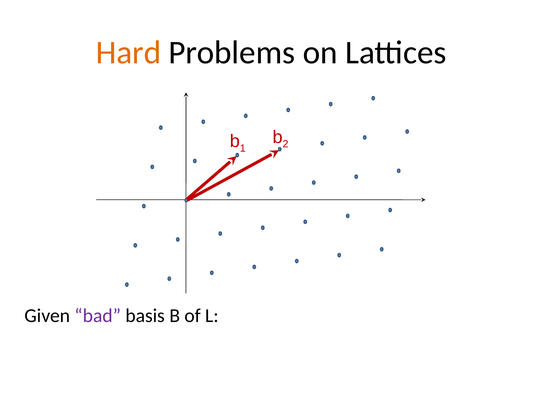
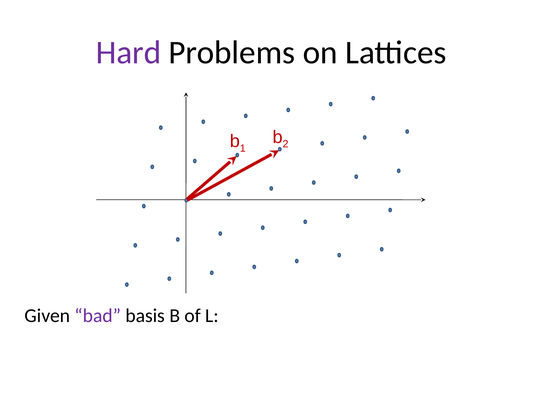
Hard colour: orange -> purple
